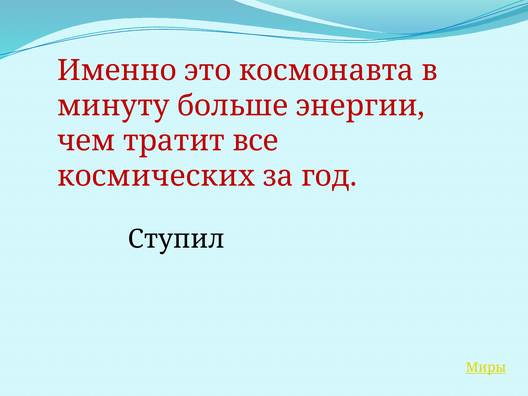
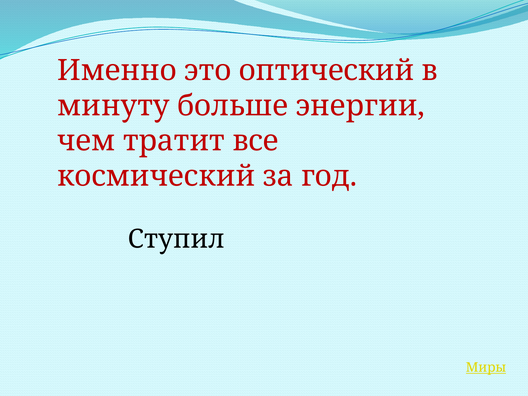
космонавта: космонавта -> оптический
космических: космических -> космический
